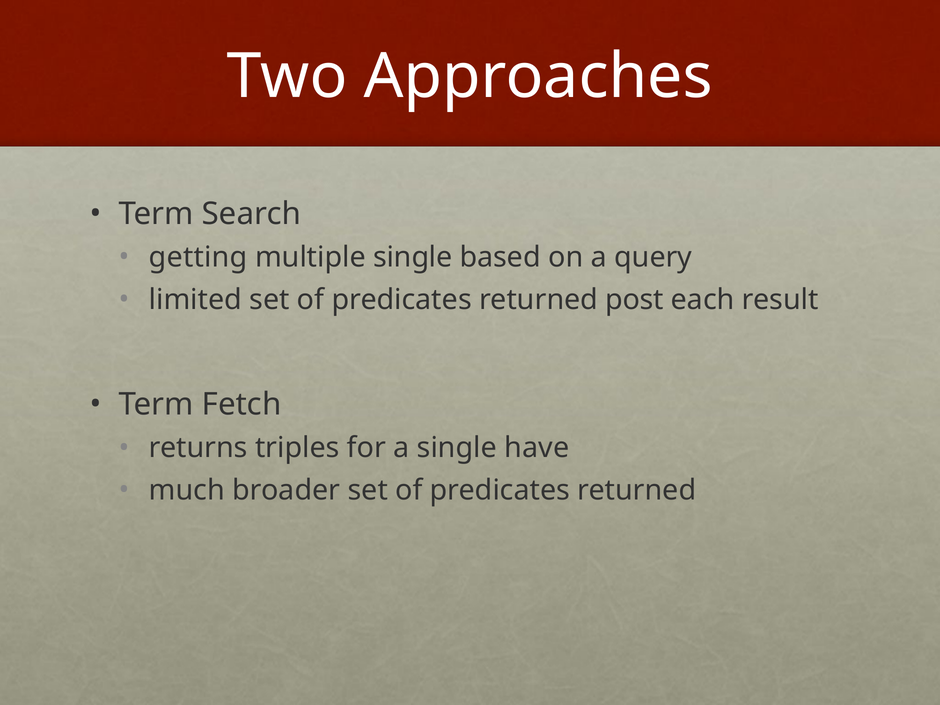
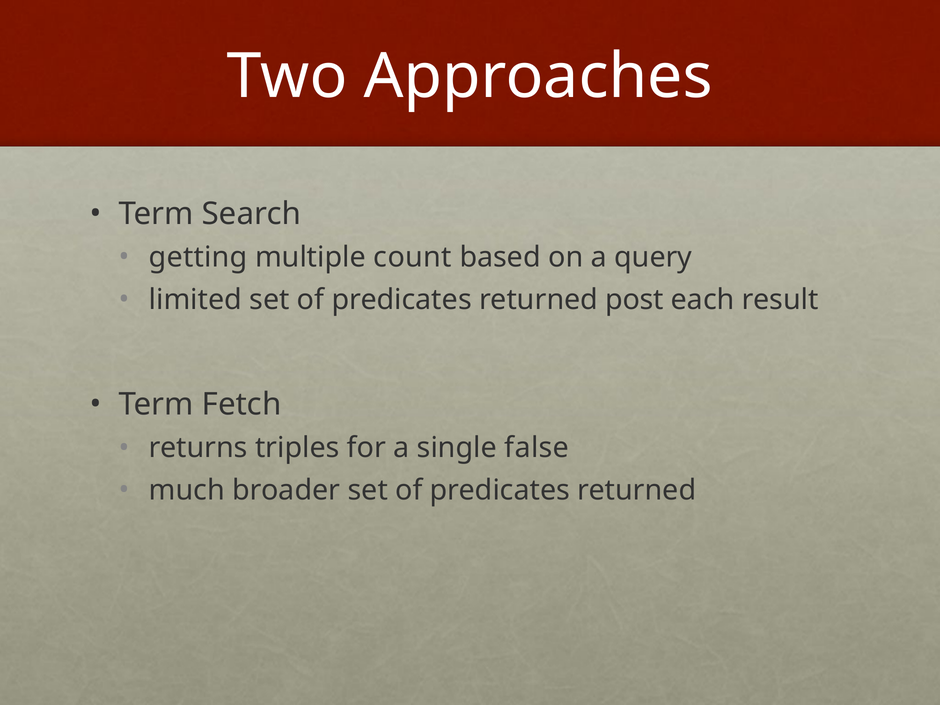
multiple single: single -> count
have: have -> false
